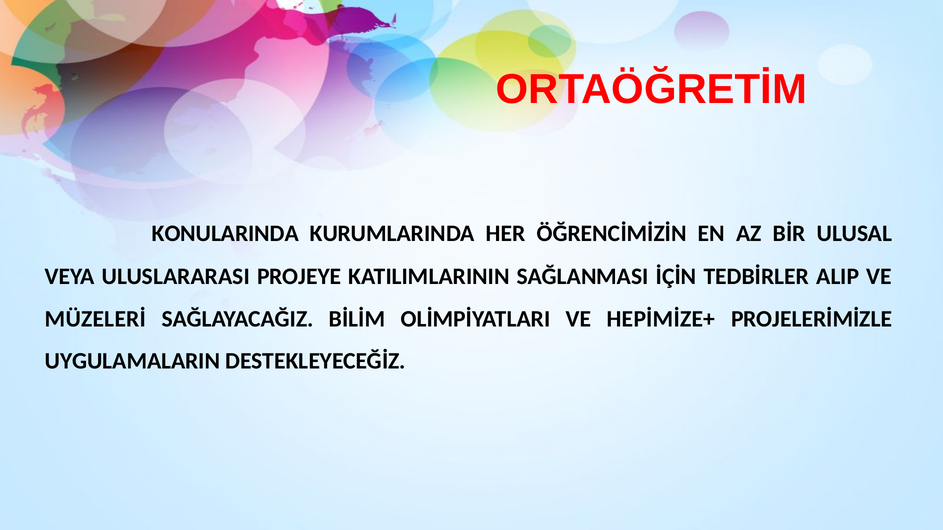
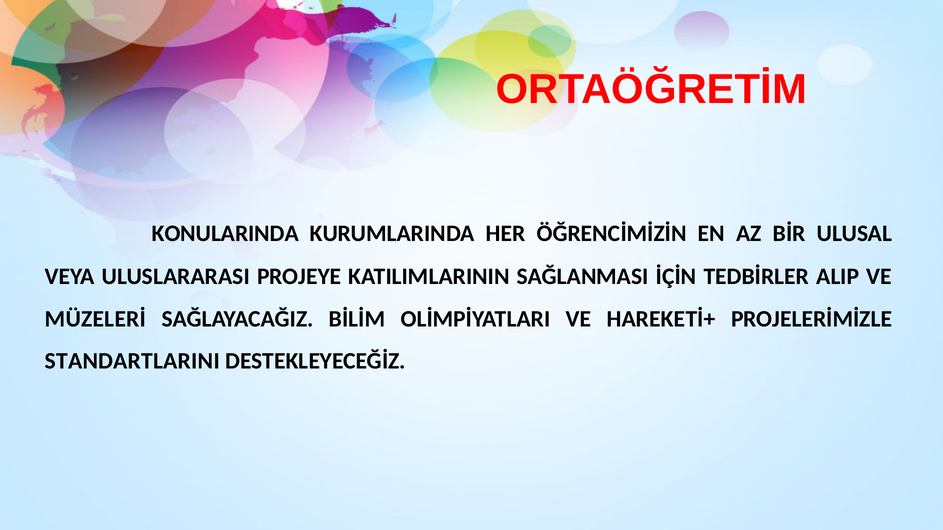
HEPİMİZE+: HEPİMİZE+ -> HAREKETİ+
UYGULAMALARIN: UYGULAMALARIN -> STANDARTLARINI
